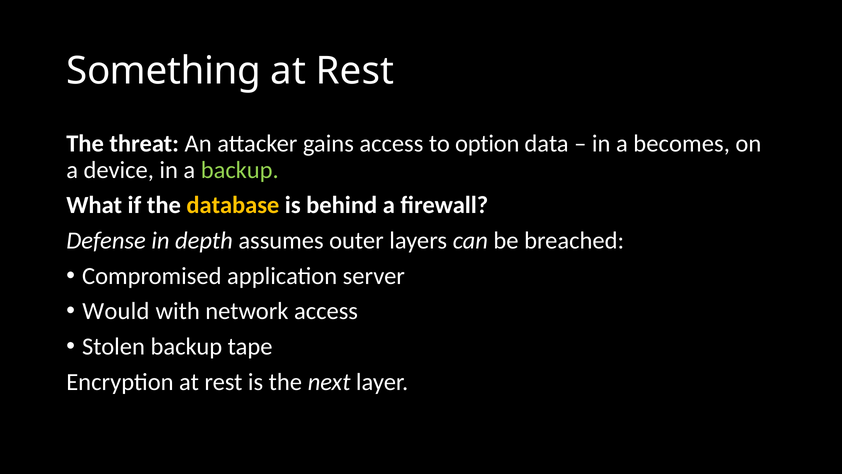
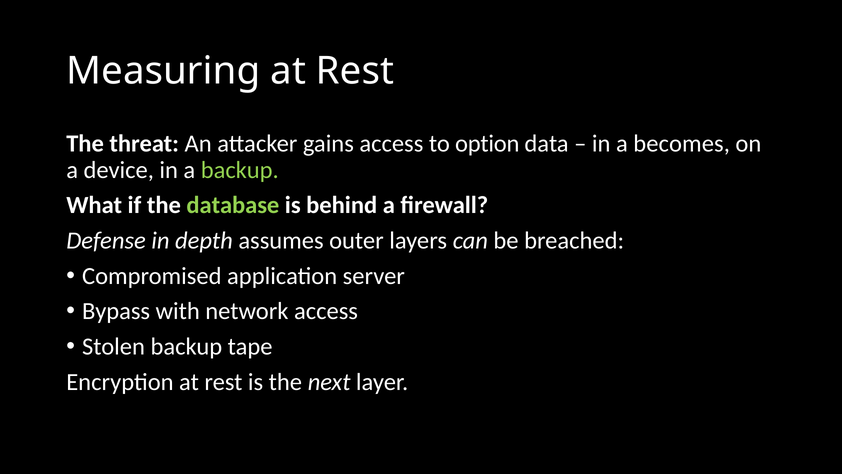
Something: Something -> Measuring
database colour: yellow -> light green
Would: Would -> Bypass
